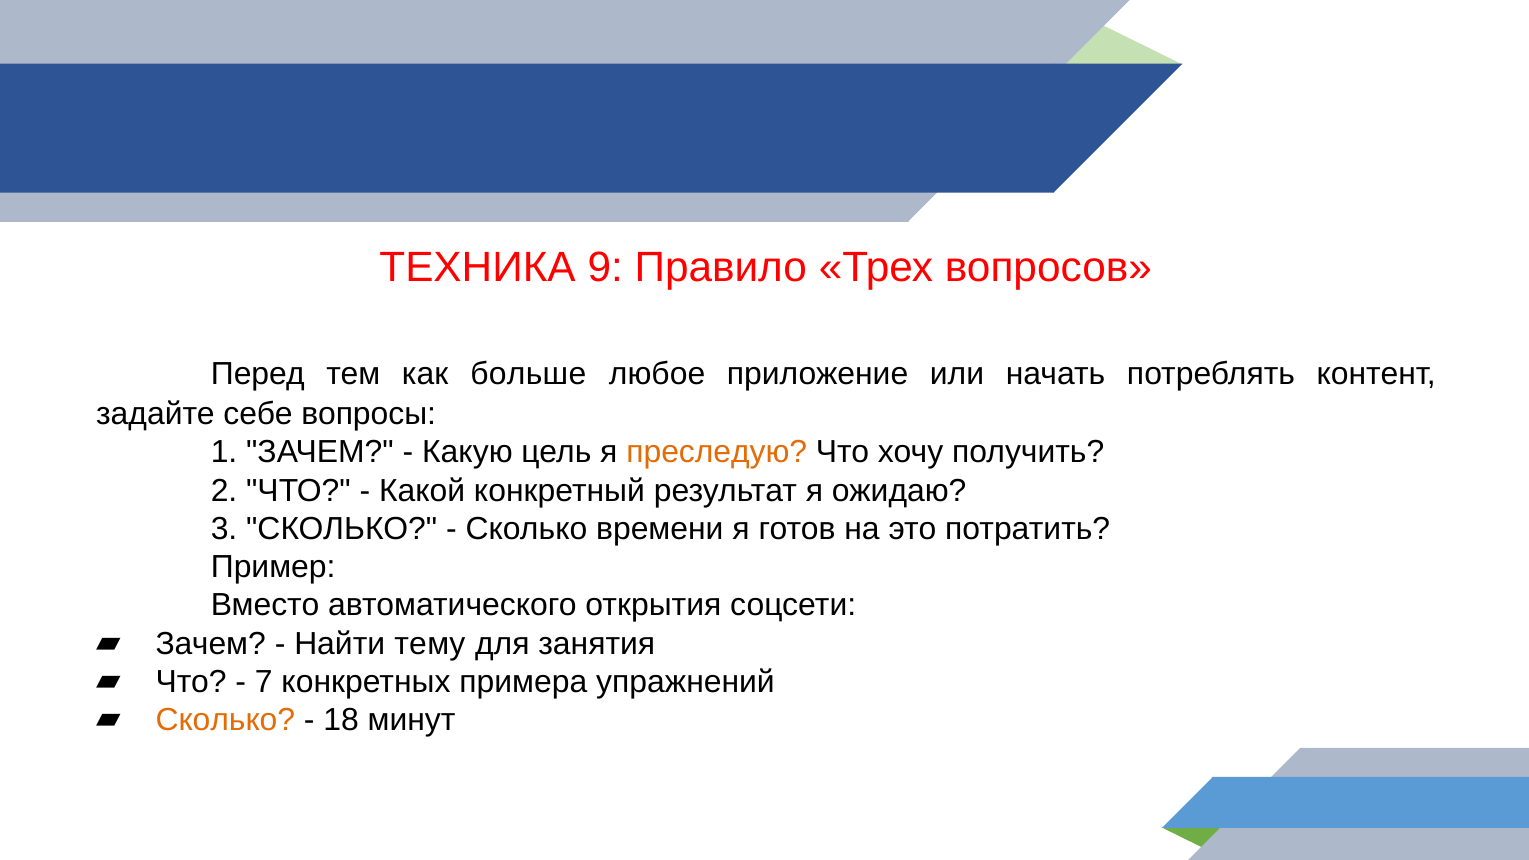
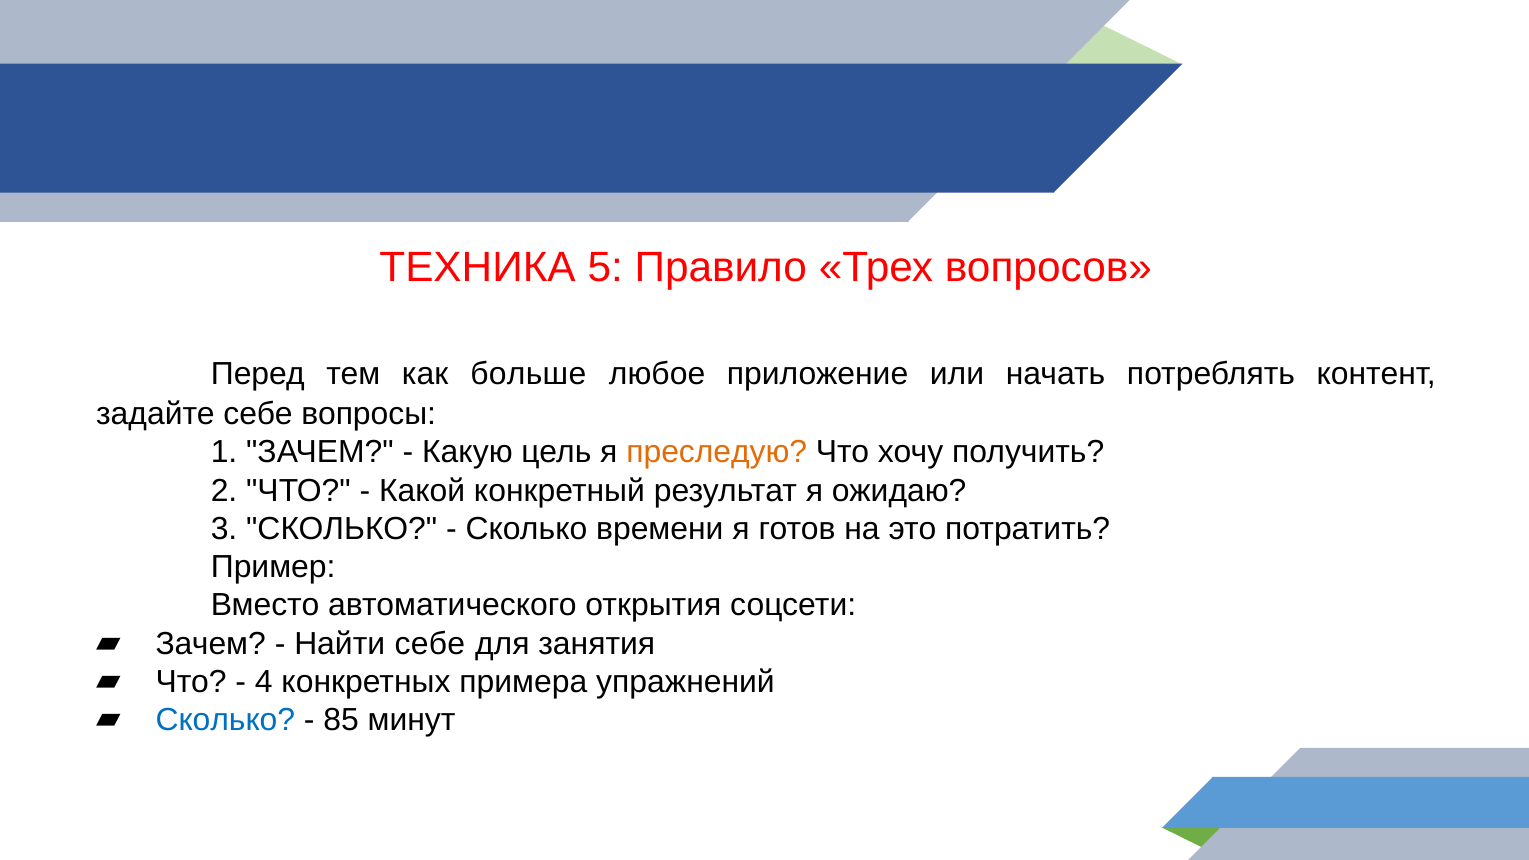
9: 9 -> 5
Найти тему: тему -> себе
7: 7 -> 4
Сколько at (225, 720) colour: orange -> blue
18: 18 -> 85
